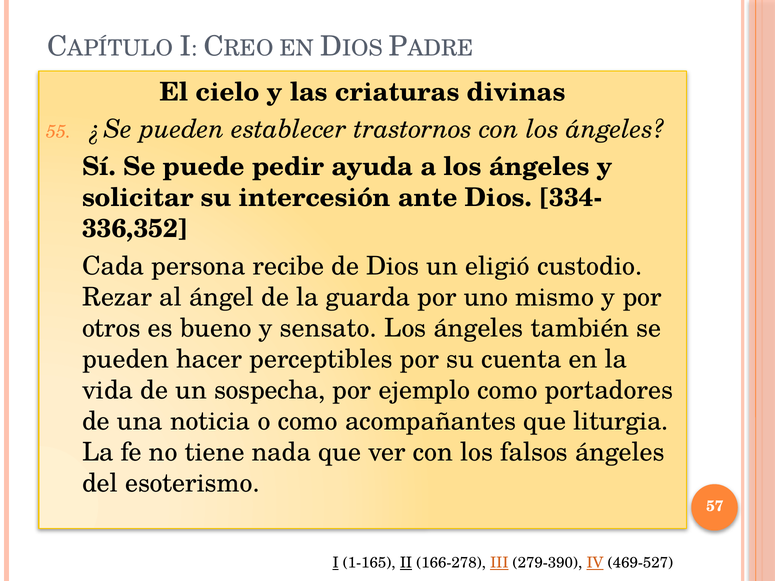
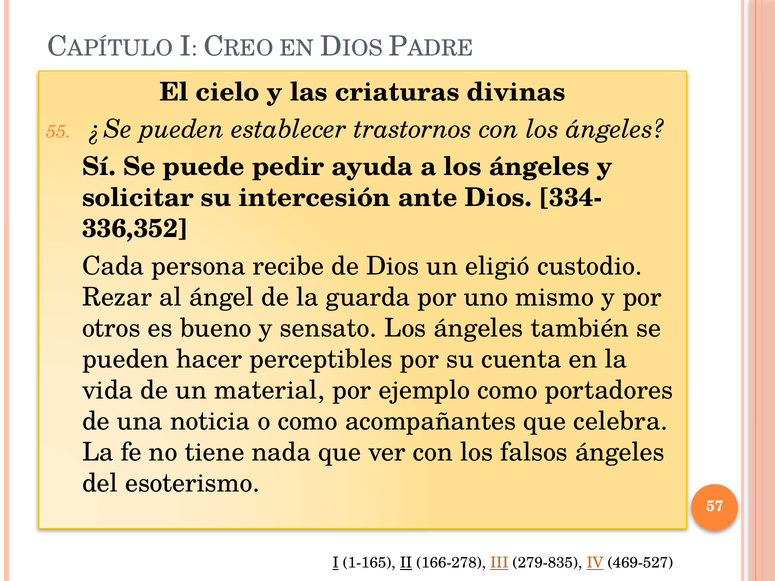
sospecha: sospecha -> material
liturgia: liturgia -> celebra
279-390: 279-390 -> 279-835
